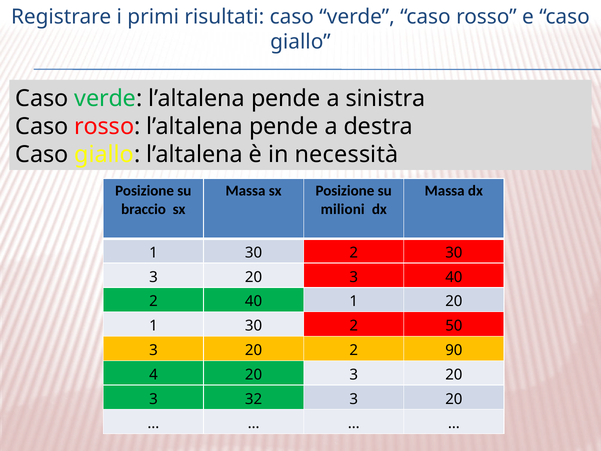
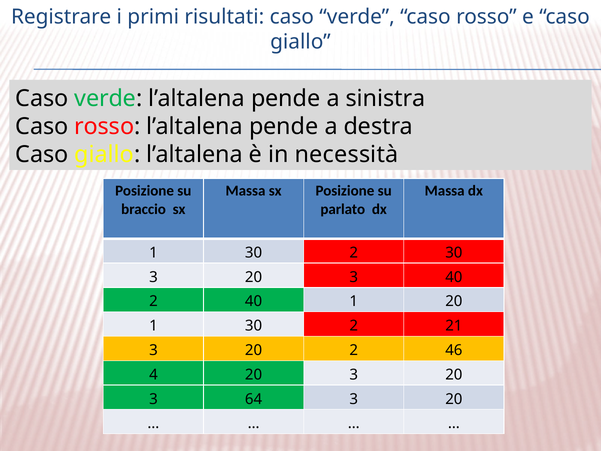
milioni: milioni -> parlato
50: 50 -> 21
90: 90 -> 46
32: 32 -> 64
